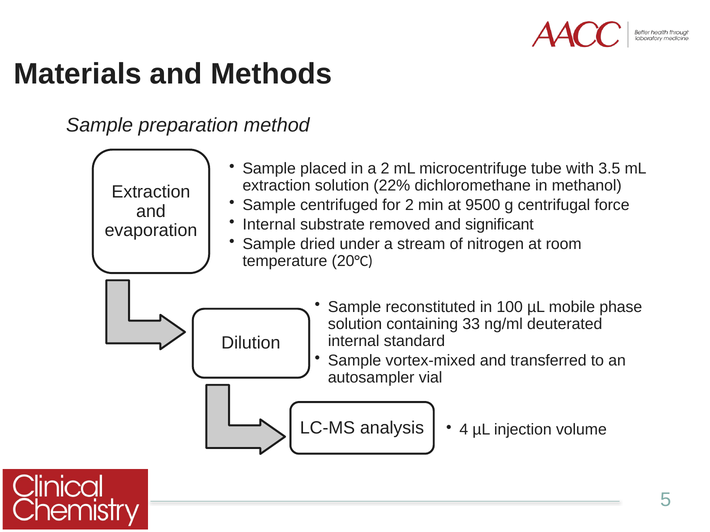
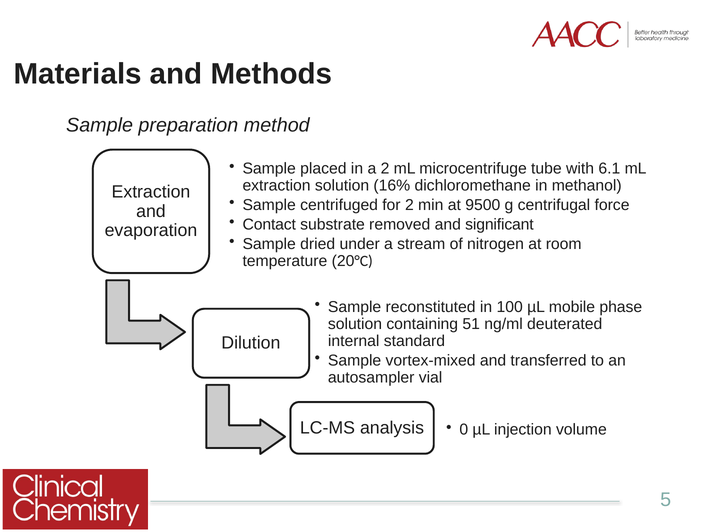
3.5: 3.5 -> 6.1
22%: 22% -> 16%
Internal at (269, 225): Internal -> Contact
33: 33 -> 51
4: 4 -> 0
